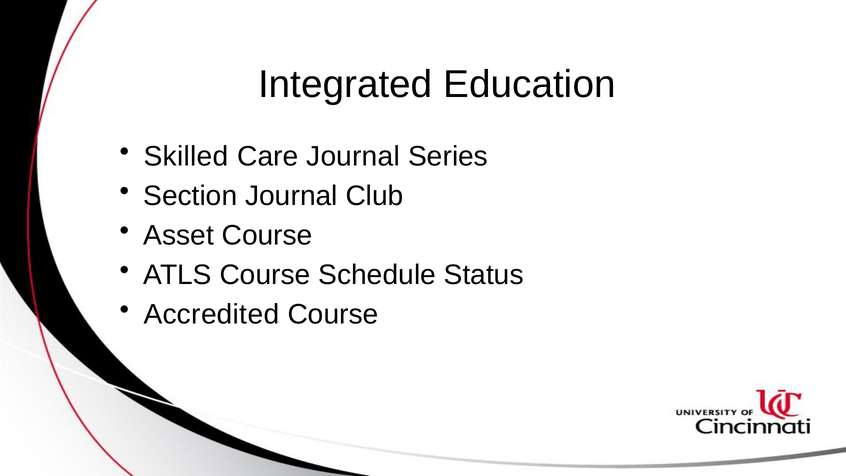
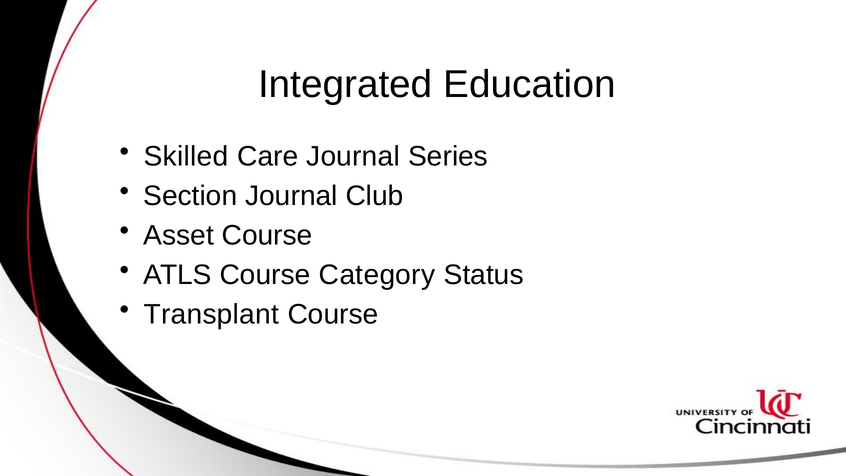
Schedule: Schedule -> Category
Accredited: Accredited -> Transplant
